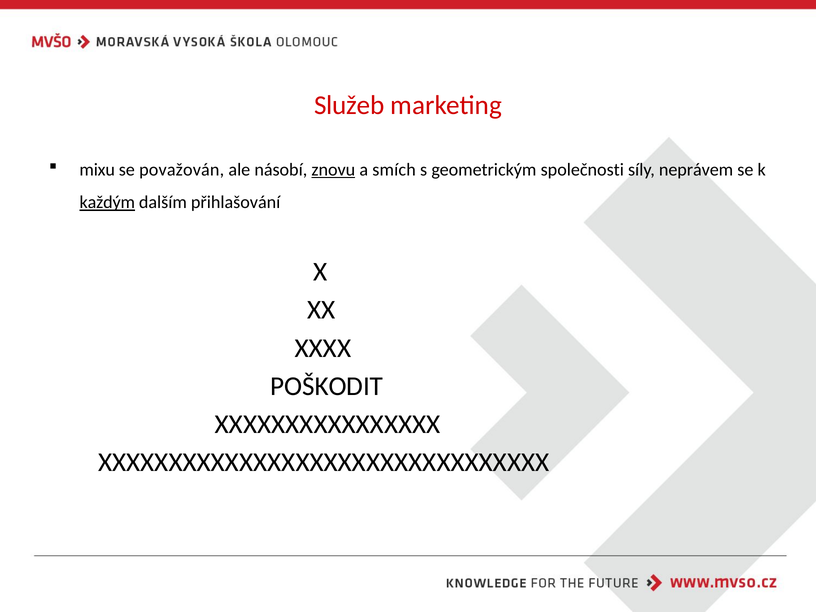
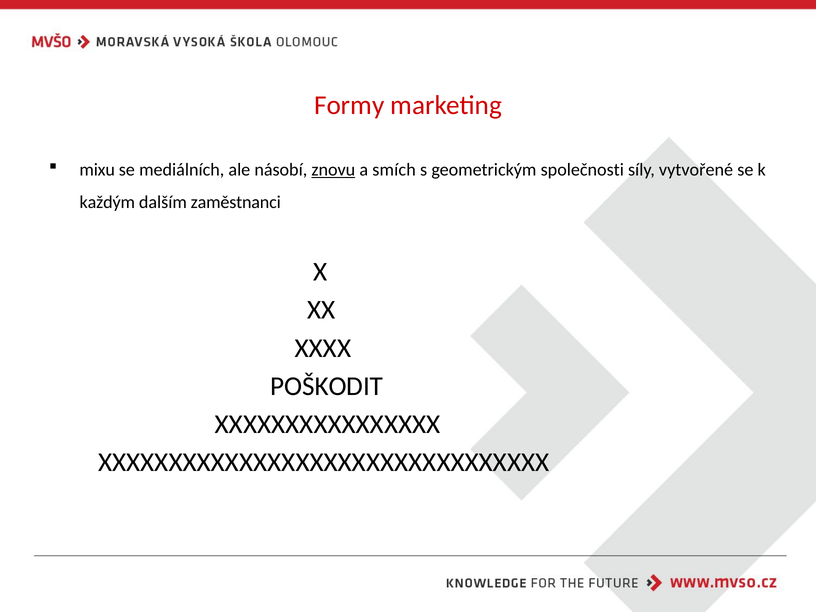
Služeb: Služeb -> Formy
považován: považován -> mediálních
neprávem: neprávem -> vytvořené
každým underline: present -> none
přihlašování: přihlašování -> zaměstnanci
